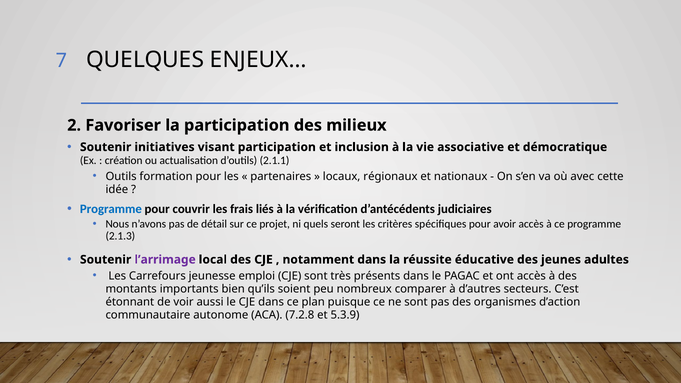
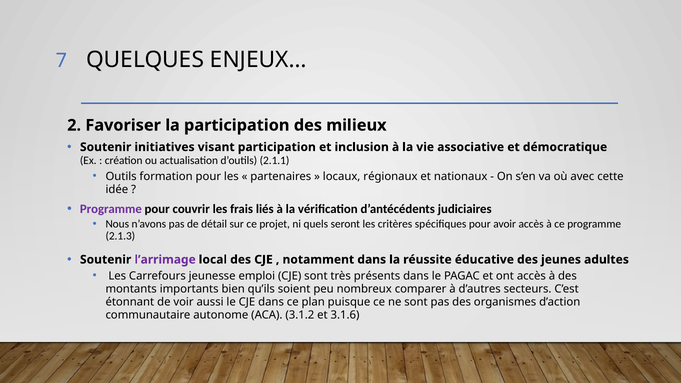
Programme at (111, 209) colour: blue -> purple
7.2.8: 7.2.8 -> 3.1.2
5.3.9: 5.3.9 -> 3.1.6
